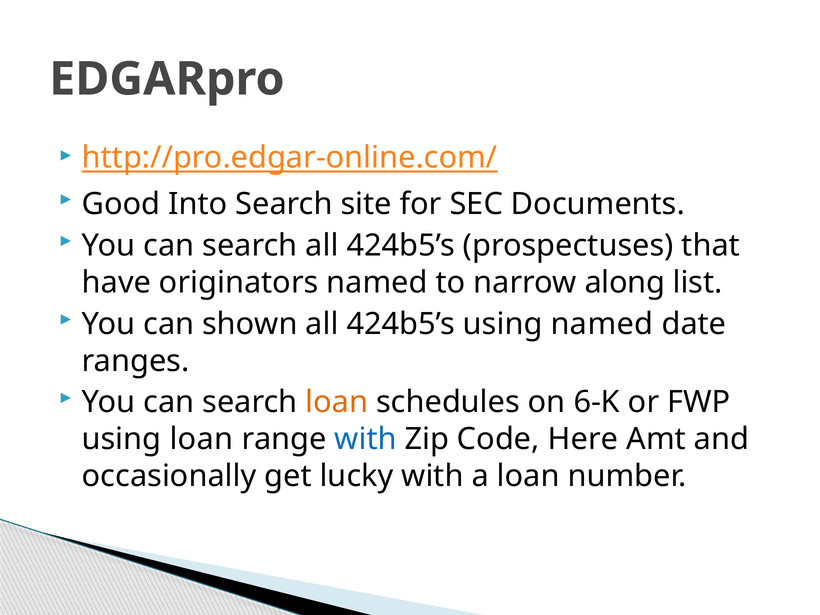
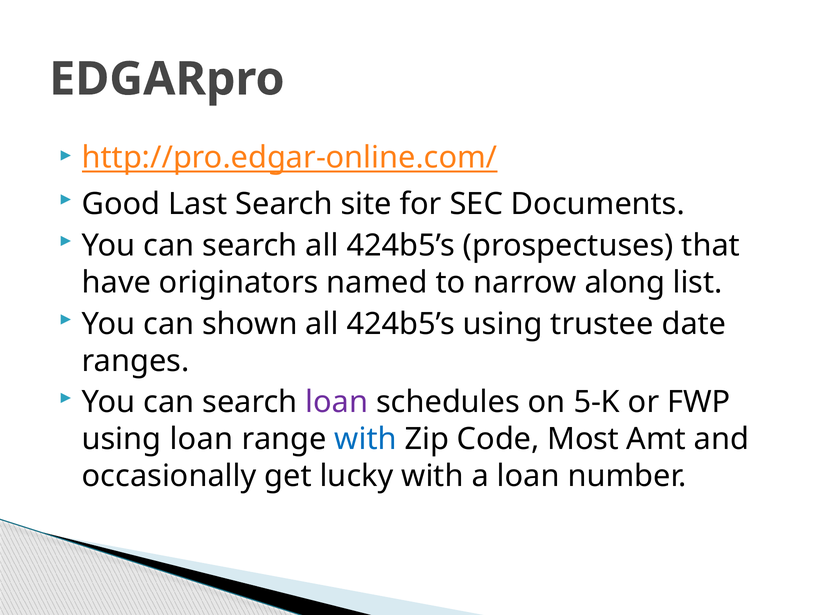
Into: Into -> Last
using named: named -> trustee
loan at (337, 402) colour: orange -> purple
6-K: 6-K -> 5-K
Here: Here -> Most
